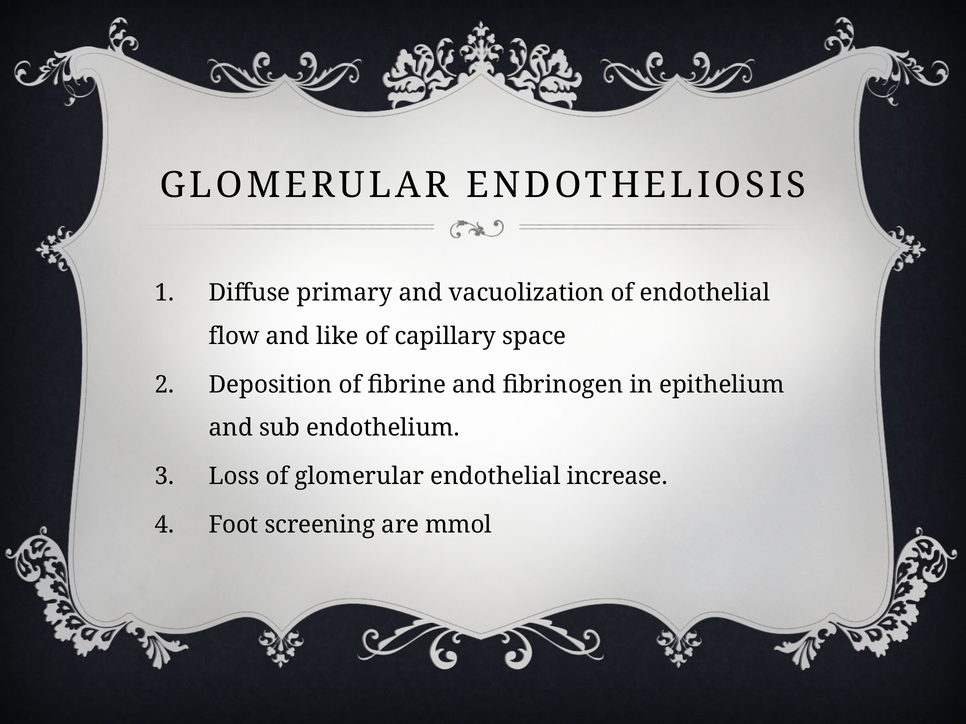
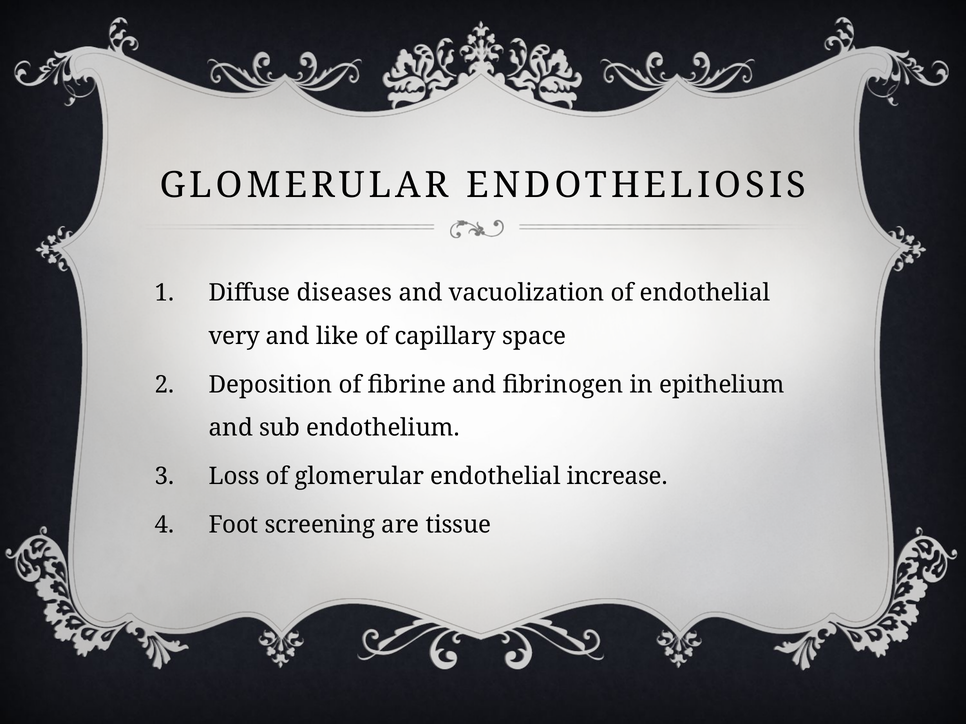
primary: primary -> diseases
flow: flow -> very
mmol: mmol -> tissue
